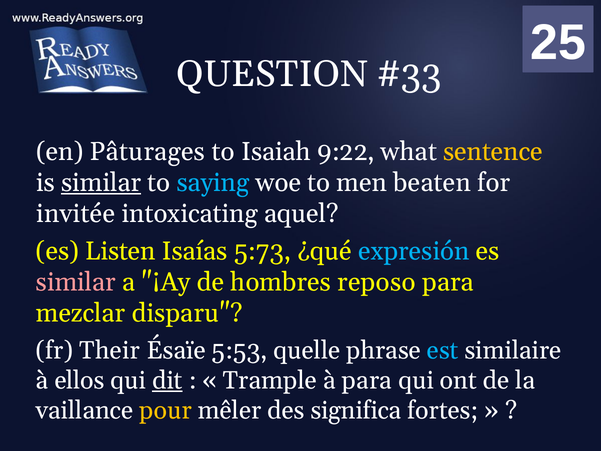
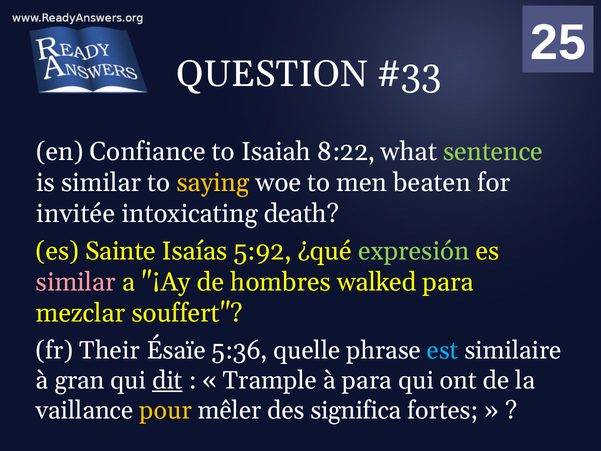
Pâturages: Pâturages -> Confiance
9:22: 9:22 -> 8:22
sentence colour: yellow -> light green
similar at (101, 182) underline: present -> none
saying colour: light blue -> yellow
aquel: aquel -> death
Listen: Listen -> Sainte
5:73: 5:73 -> 5:92
expresión colour: light blue -> light green
reposo: reposo -> walked
disparu: disparu -> souffert
5:53: 5:53 -> 5:36
ellos: ellos -> gran
